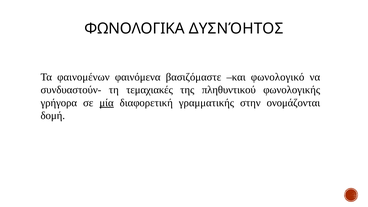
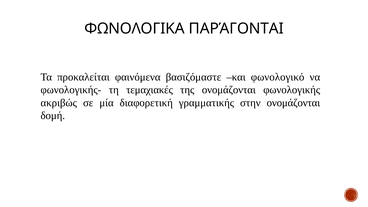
ΔΥΣΝΌΗΤΟΣ: ΔΥΣΝΌΗΤΟΣ -> ΠΑΡΆΓΟΝΤΑΙ
φαινομένων: φαινομένων -> προκαλείται
συνδυαστούν-: συνδυαστούν- -> φωνολογικής-
της πληθυντικού: πληθυντικού -> ονομάζονται
γρήγορα: γρήγορα -> ακριβώς
μία underline: present -> none
